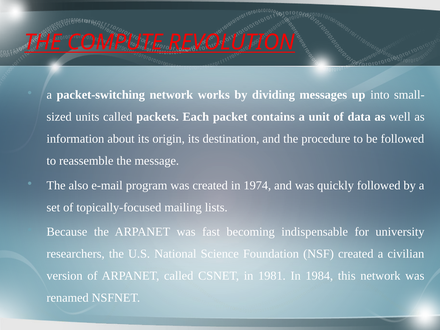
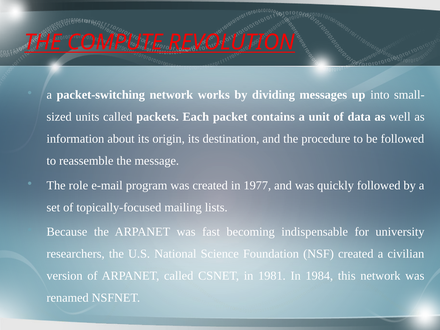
also: also -> role
1974: 1974 -> 1977
